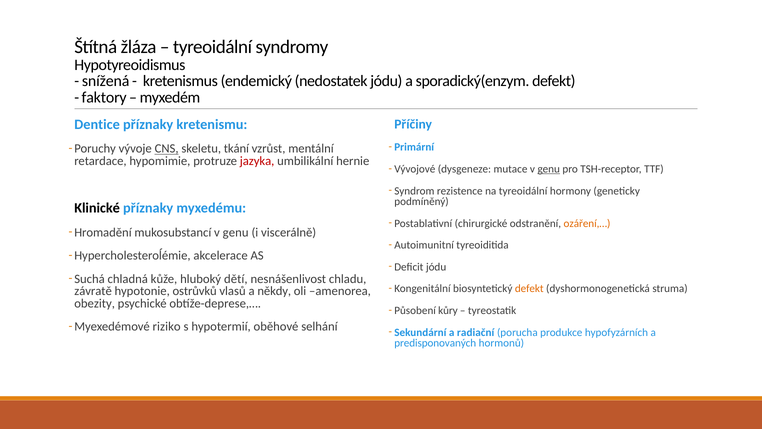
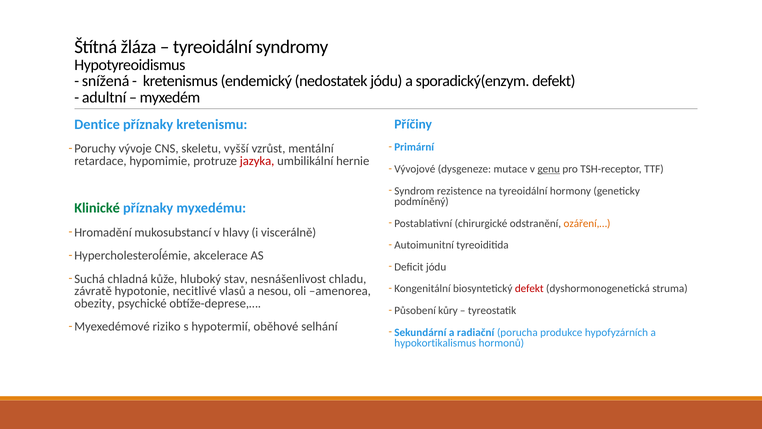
faktory: faktory -> adultní
CNS underline: present -> none
tkání: tkání -> vyšší
Klinické colour: black -> green
mukosubstancí v genu: genu -> hlavy
dětí: dětí -> stav
defekt at (529, 289) colour: orange -> red
ostrůvků: ostrůvků -> necitlivé
někdy: někdy -> nesou
predisponovaných: predisponovaných -> hypokortikalismus
